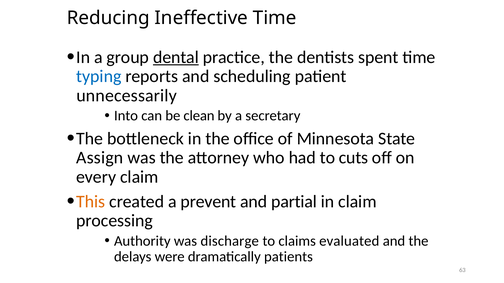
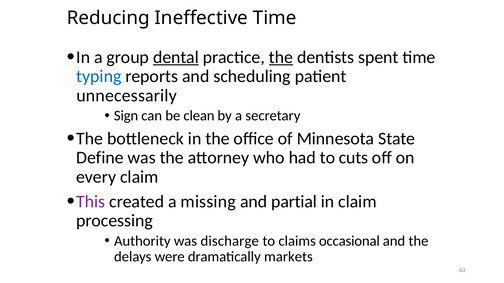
the at (281, 57) underline: none -> present
Into: Into -> Sign
Assign: Assign -> Define
This colour: orange -> purple
prevent: prevent -> missing
evaluated: evaluated -> occasional
patients: patients -> markets
